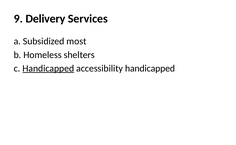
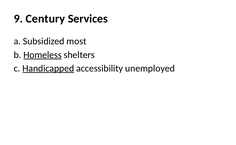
Delivery: Delivery -> Century
Homeless underline: none -> present
accessibility handicapped: handicapped -> unemployed
